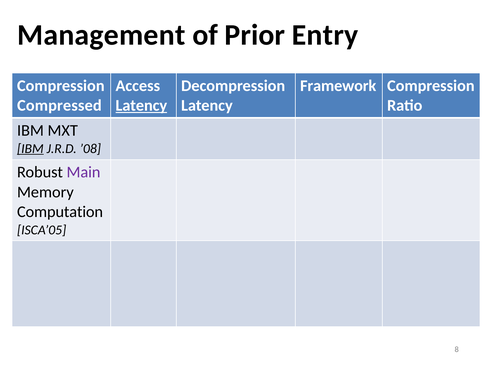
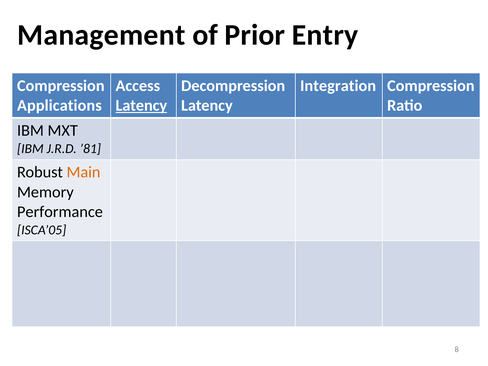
Framework: Framework -> Integration
Compressed: Compressed -> Applications
IBM at (30, 149) underline: present -> none
’08: ’08 -> ’81
Main colour: purple -> orange
Computation: Computation -> Performance
